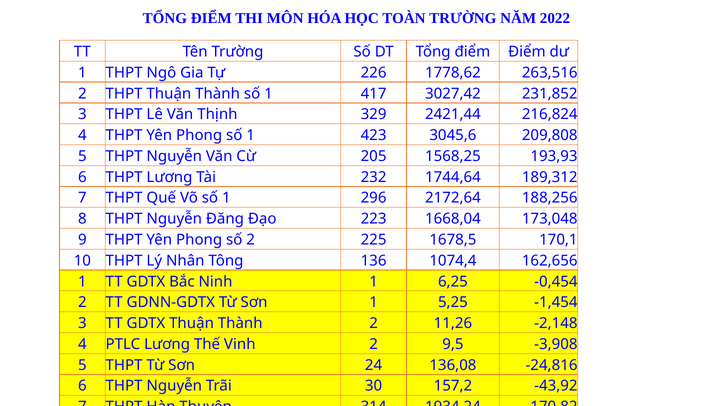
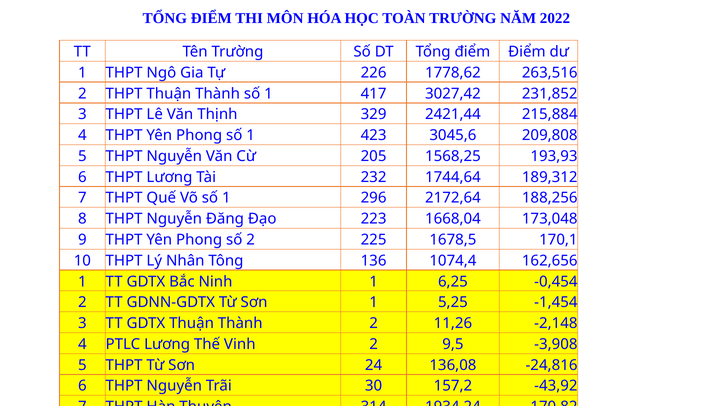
216,824: 216,824 -> 215,884
